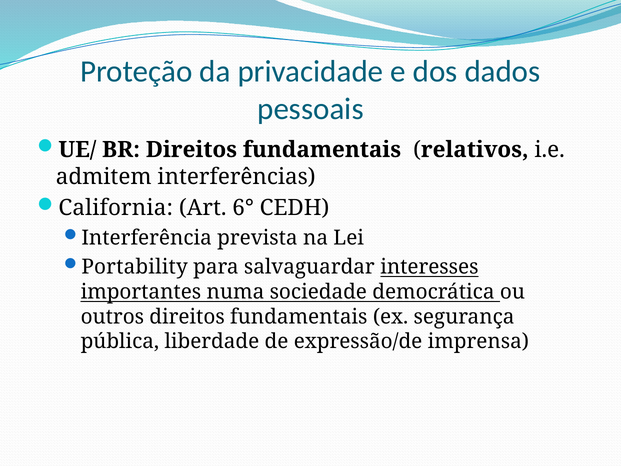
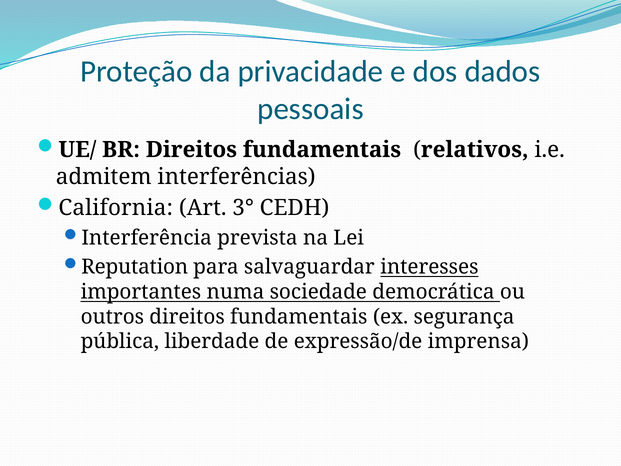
6°: 6° -> 3°
Portability: Portability -> Reputation
